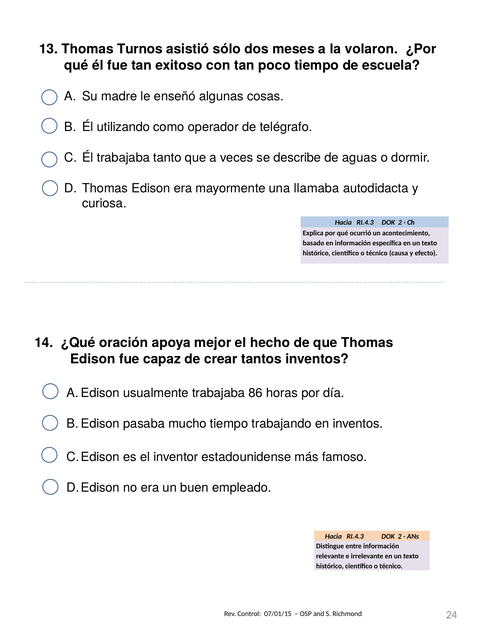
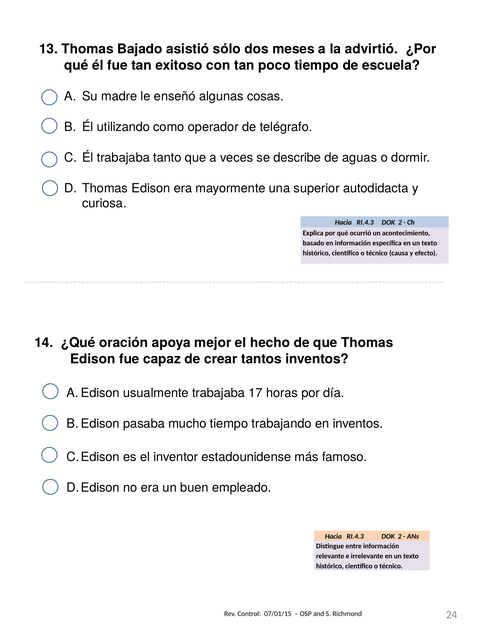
Turnos: Turnos -> Bajado
volaron: volaron -> advirtió
llamaba: llamaba -> superior
86: 86 -> 17
